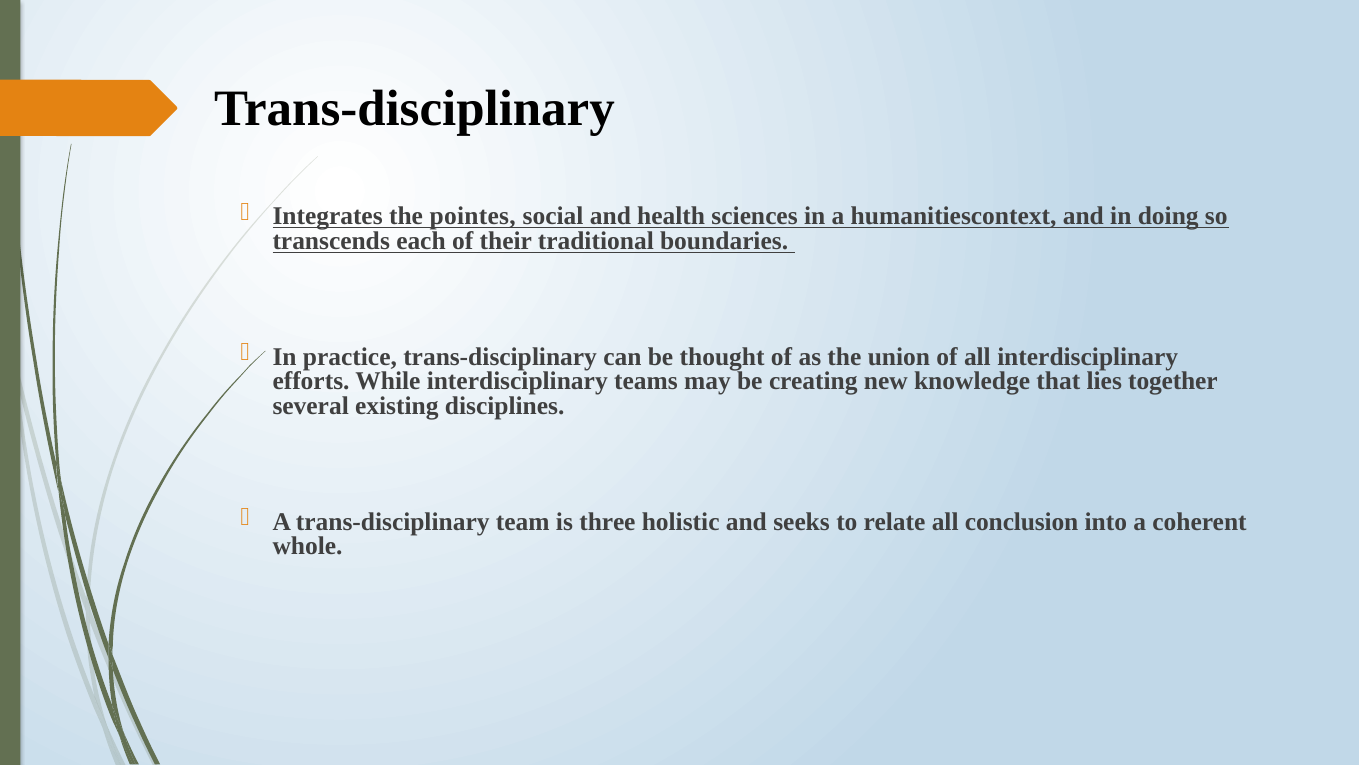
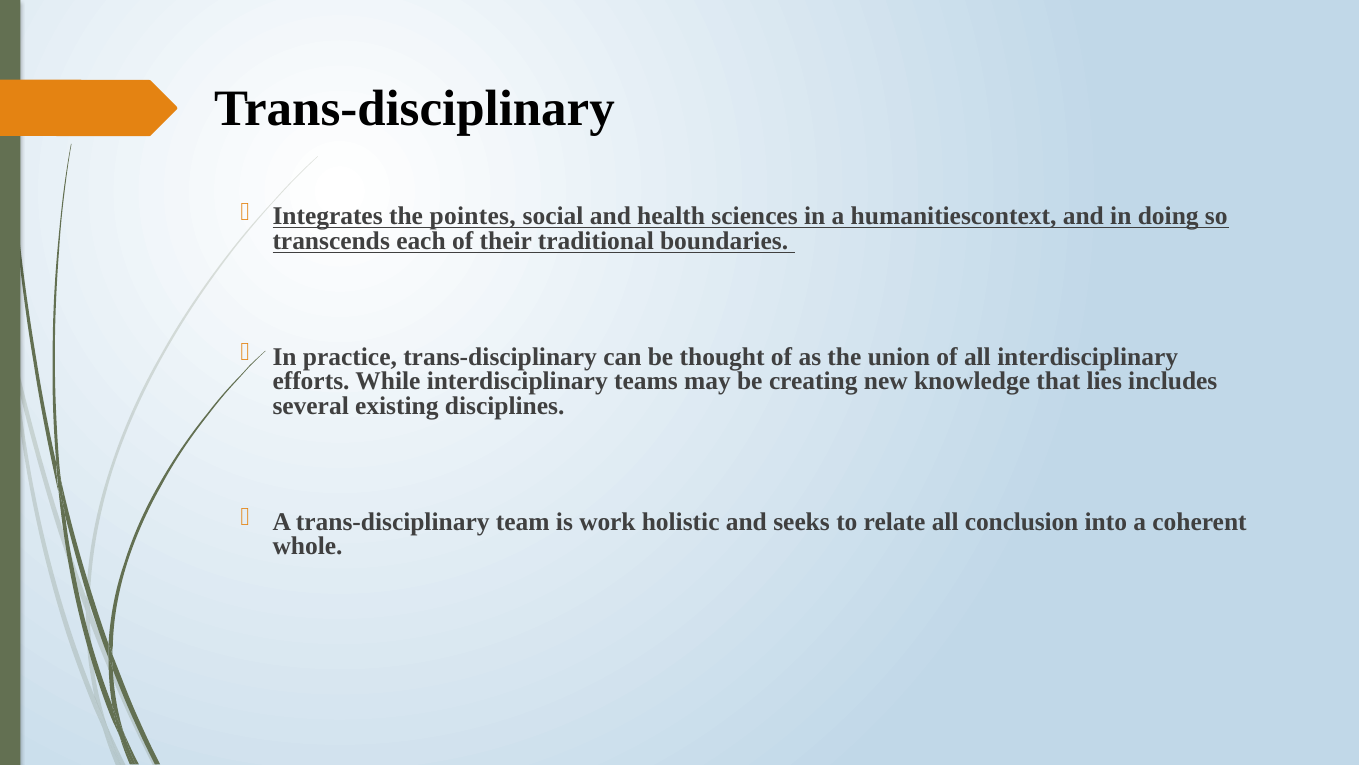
together: together -> includes
three: three -> work
